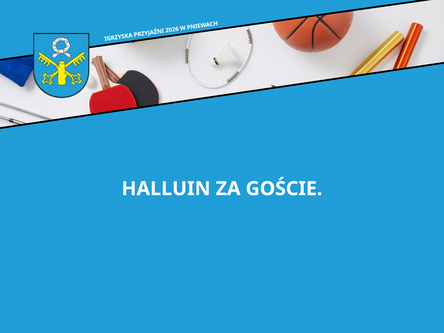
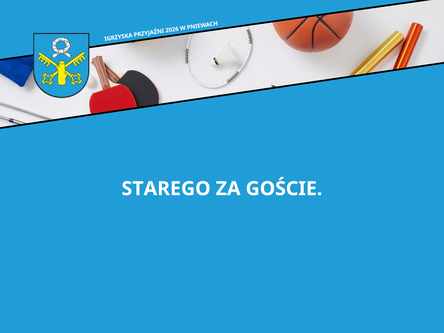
HALLUIN: HALLUIN -> STAREGO
